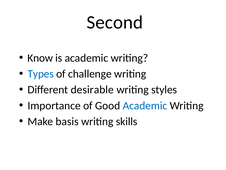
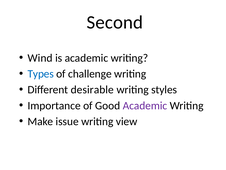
Know: Know -> Wind
Academic at (145, 105) colour: blue -> purple
basis: basis -> issue
skills: skills -> view
